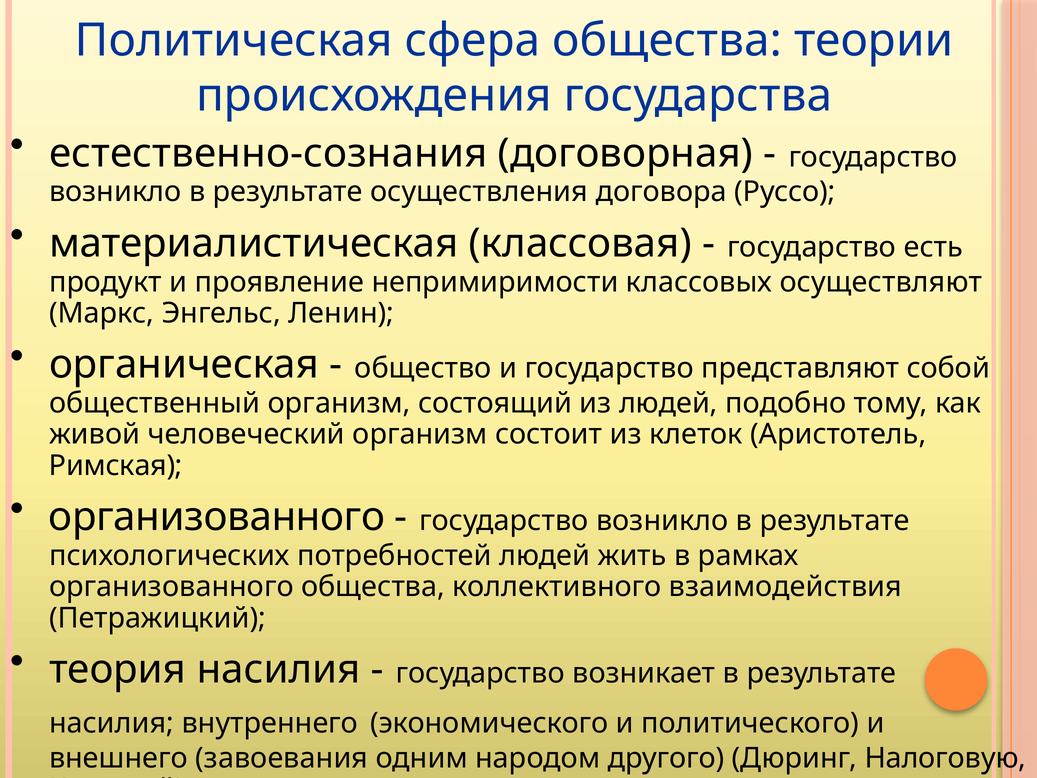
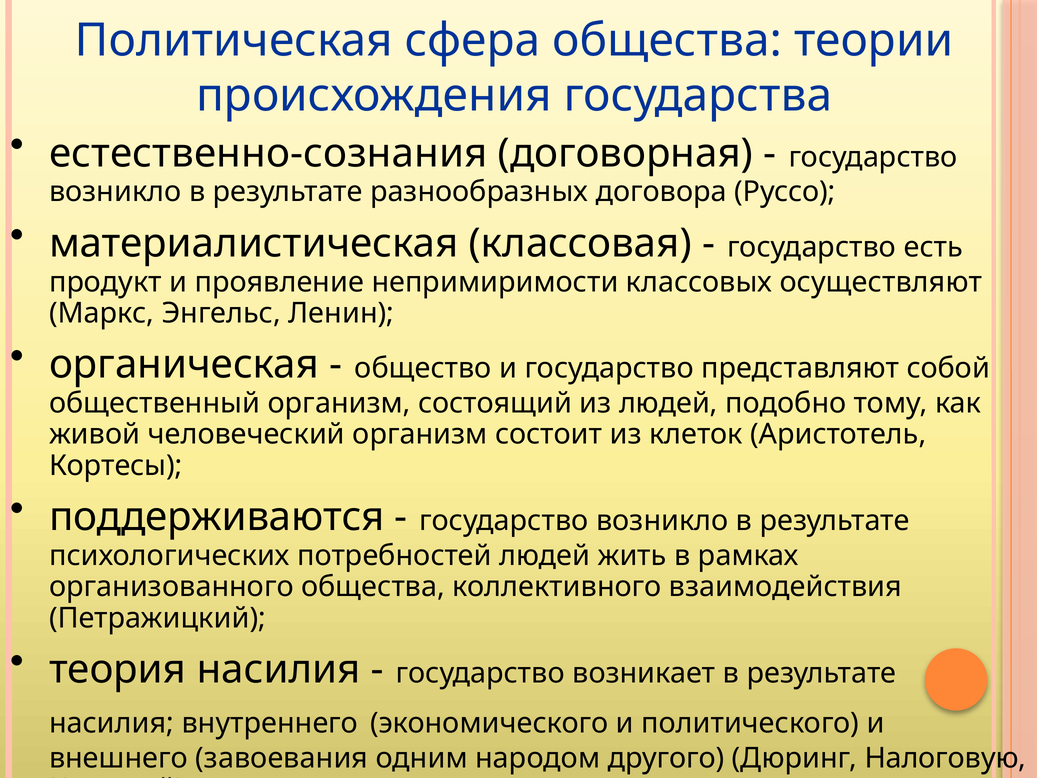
осуществления: осуществления -> разнообразных
Римская: Римская -> Кортесы
организованного at (217, 517): организованного -> поддерживаются
